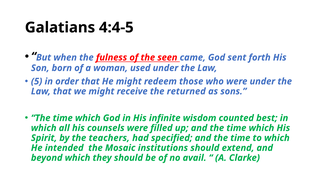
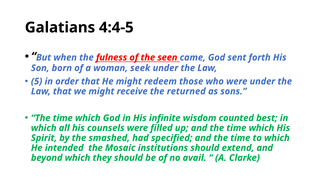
used: used -> seek
teachers: teachers -> smashed
